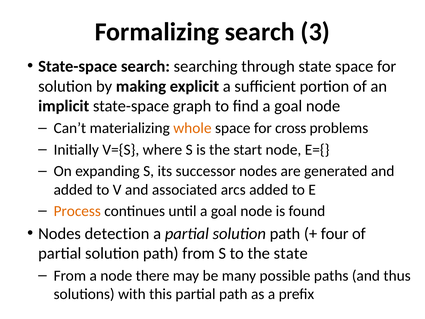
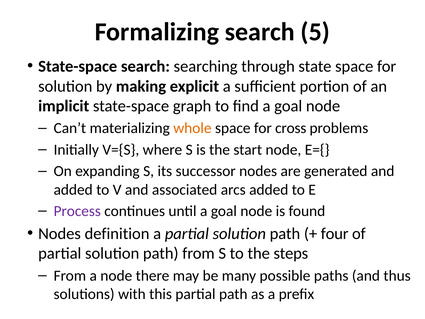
3: 3 -> 5
Process colour: orange -> purple
detection: detection -> definition
the state: state -> steps
